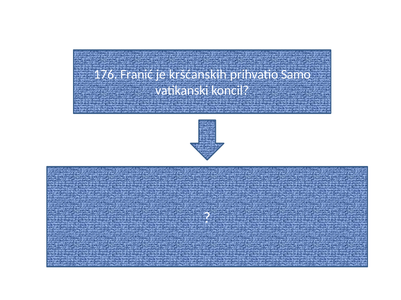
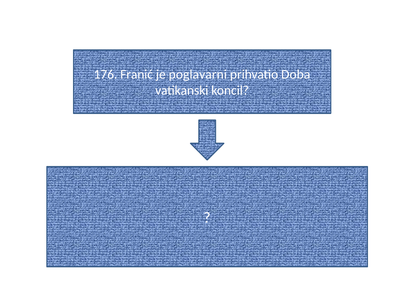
kršćanskih: kršćanskih -> poglavarni
Samo: Samo -> Doba
